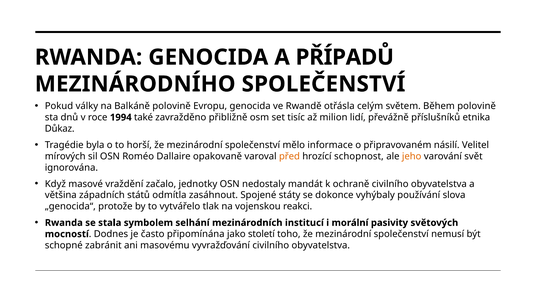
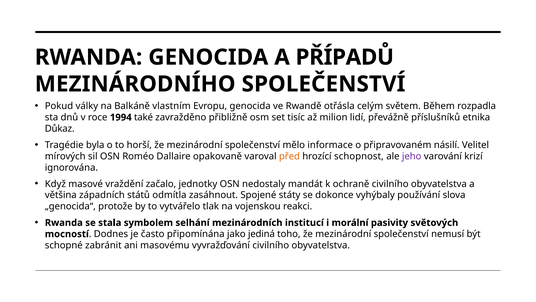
Balkáně polovině: polovině -> vlastním
Během polovině: polovině -> rozpadla
jeho colour: orange -> purple
svět: svět -> krizí
století: století -> jediná
